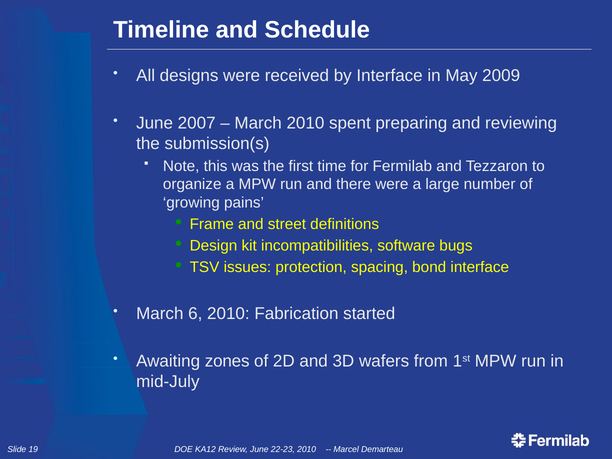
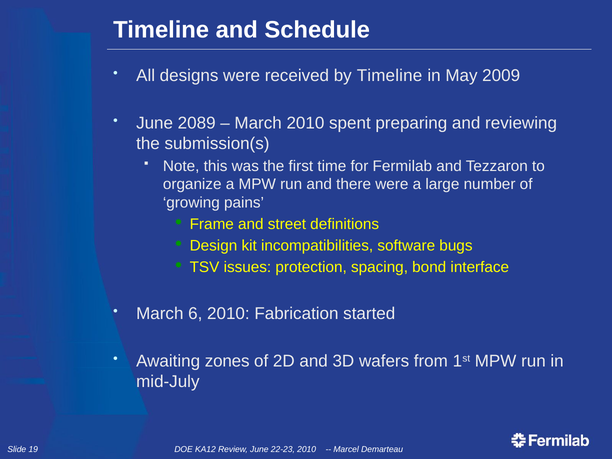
by Interface: Interface -> Timeline
2007: 2007 -> 2089
